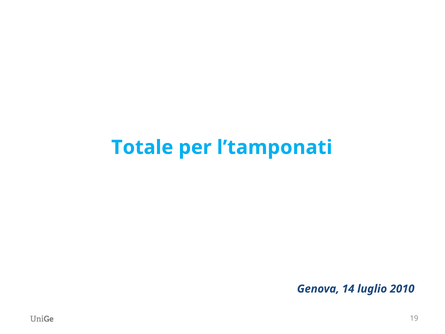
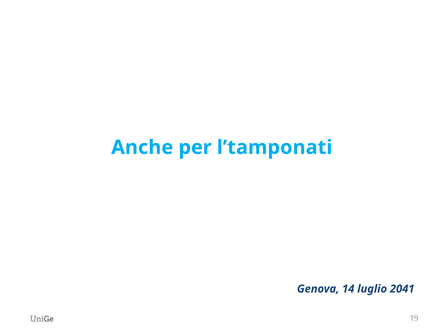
Totale: Totale -> Anche
2010: 2010 -> 2041
